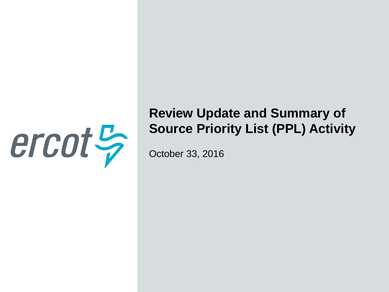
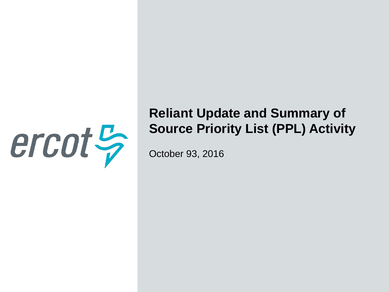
Review: Review -> Reliant
33: 33 -> 93
